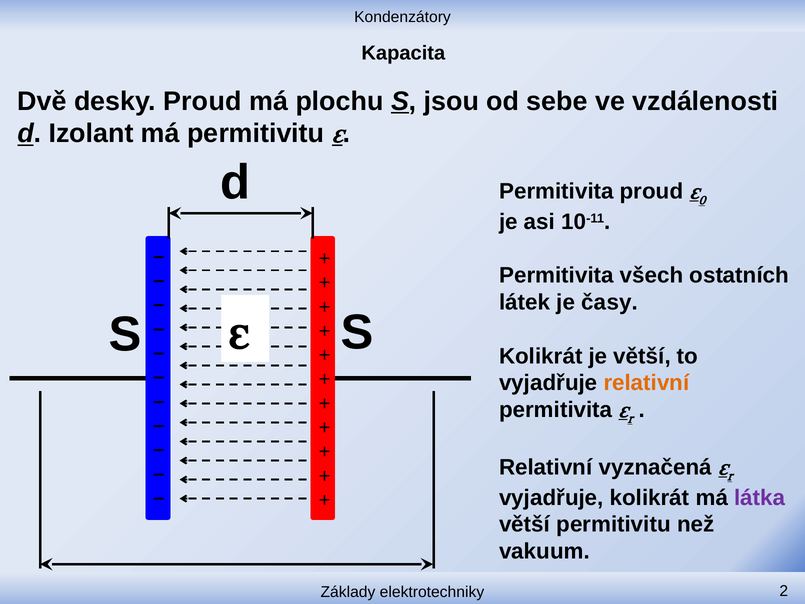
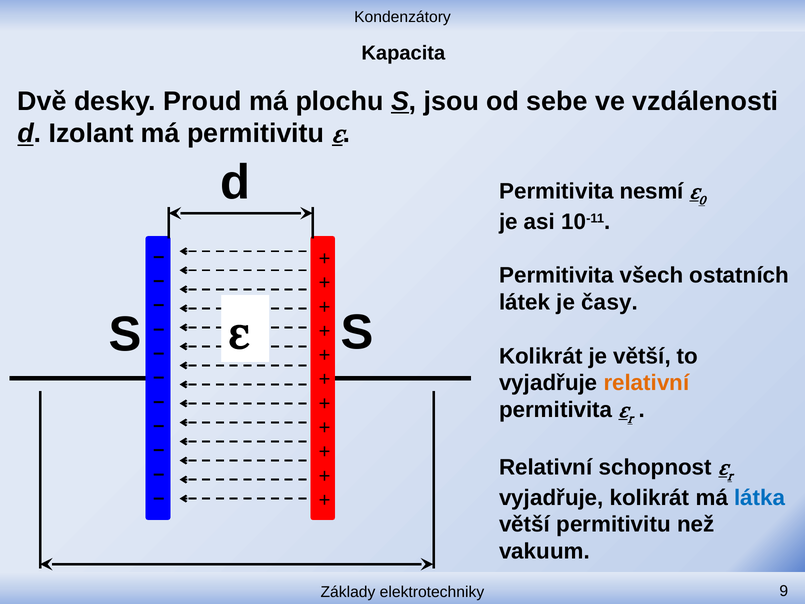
Permitivita proud: proud -> nesmí
vyznačená: vyznačená -> schopnost
látka colour: purple -> blue
2: 2 -> 9
